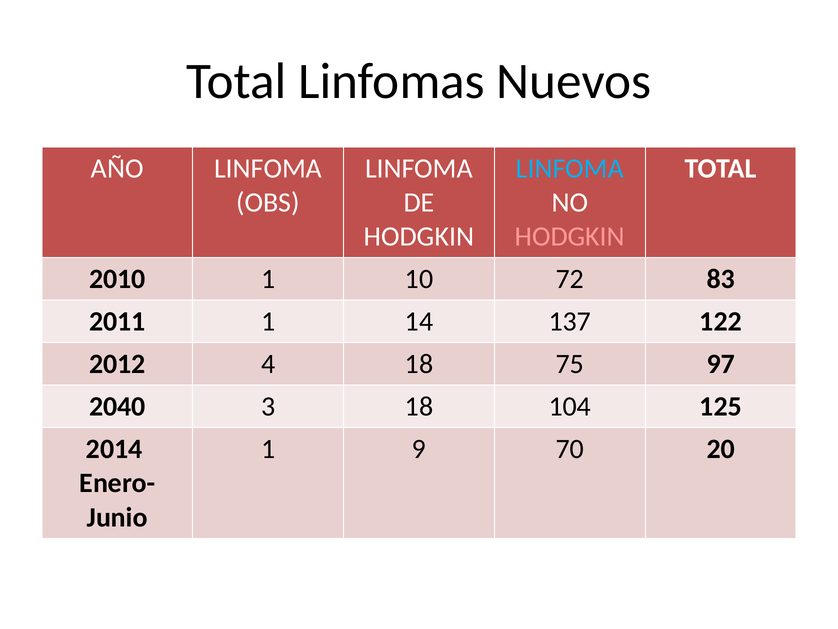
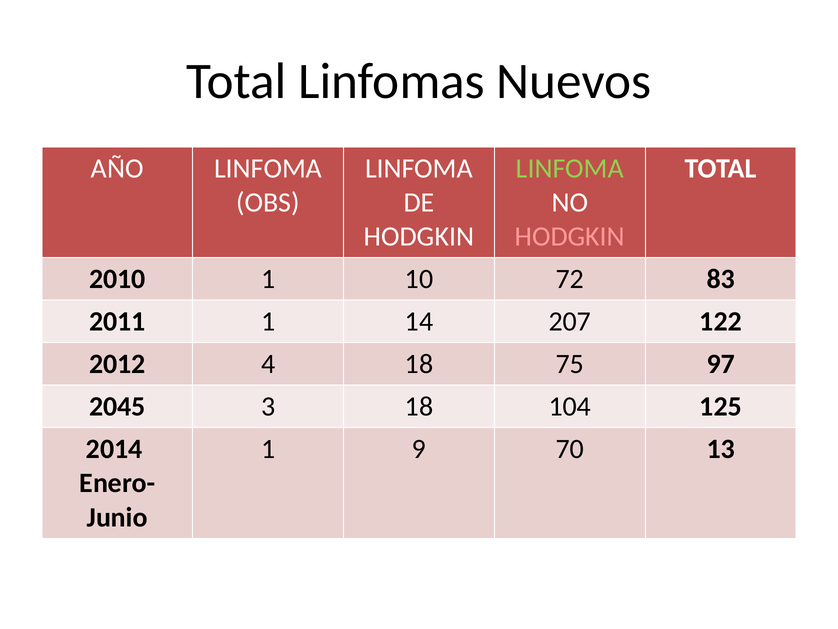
LINFOMA at (570, 168) colour: light blue -> light green
137: 137 -> 207
2040: 2040 -> 2045
20: 20 -> 13
